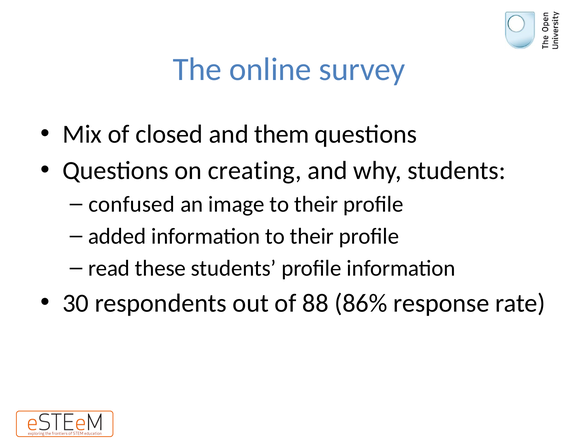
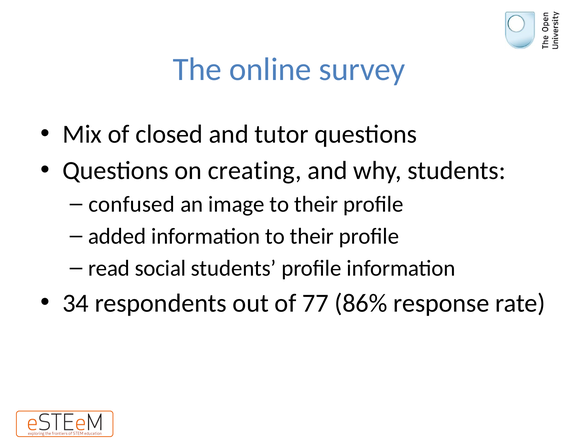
them: them -> tutor
these: these -> social
30: 30 -> 34
88: 88 -> 77
